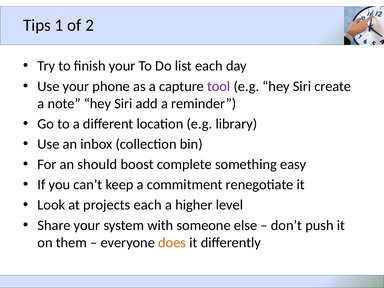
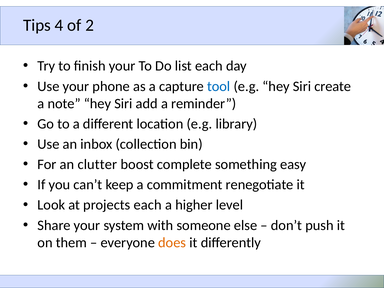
1: 1 -> 4
tool colour: purple -> blue
should: should -> clutter
